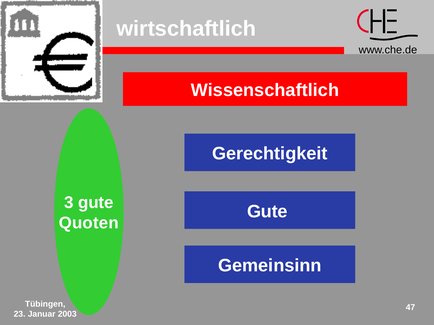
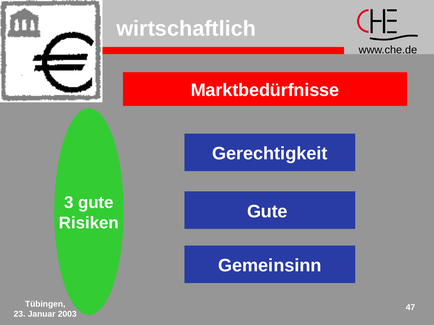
Wissenschaftlich: Wissenschaftlich -> Marktbedürfnisse
Quoten: Quoten -> Risiken
